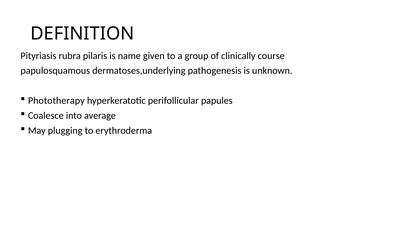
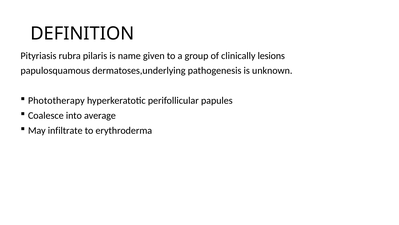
course: course -> lesions
plugging: plugging -> infiltrate
